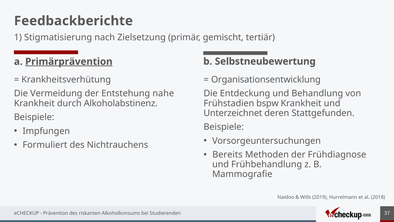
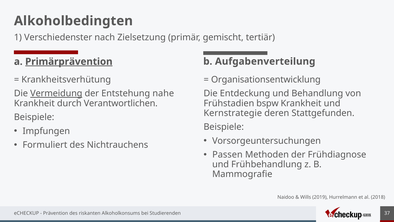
Feedbackberichte: Feedbackberichte -> Alkoholbedingten
Stigmatisierung: Stigmatisierung -> Verschiedenster
Selbstneubewertung: Selbstneubewertung -> Aufgabenverteilung
Vermeidung underline: none -> present
Alkoholabstinenz: Alkoholabstinenz -> Verantwortlichen
Unterzeichnet: Unterzeichnet -> Kernstrategie
Bereits: Bereits -> Passen
